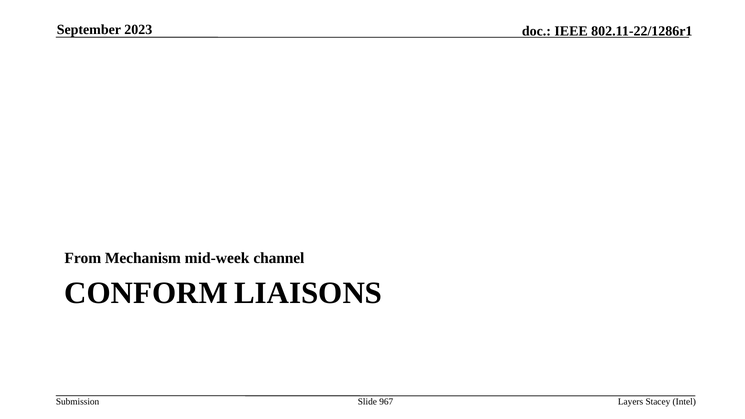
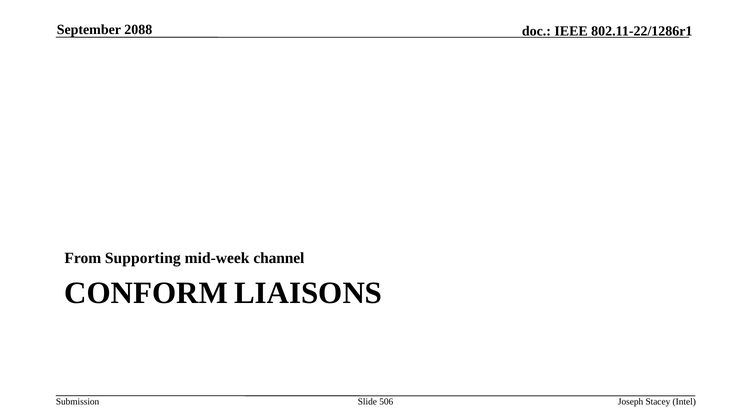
2023: 2023 -> 2088
Mechanism: Mechanism -> Supporting
967: 967 -> 506
Layers: Layers -> Joseph
